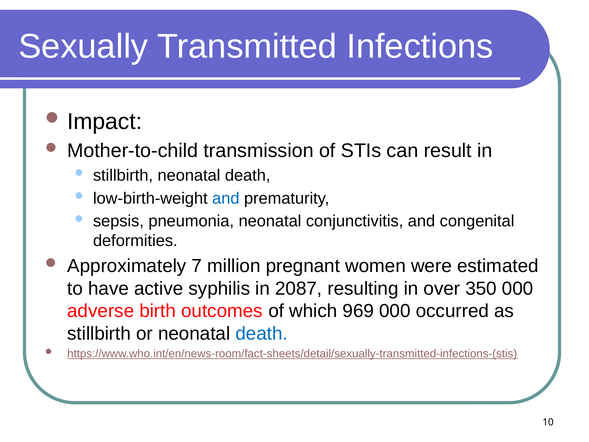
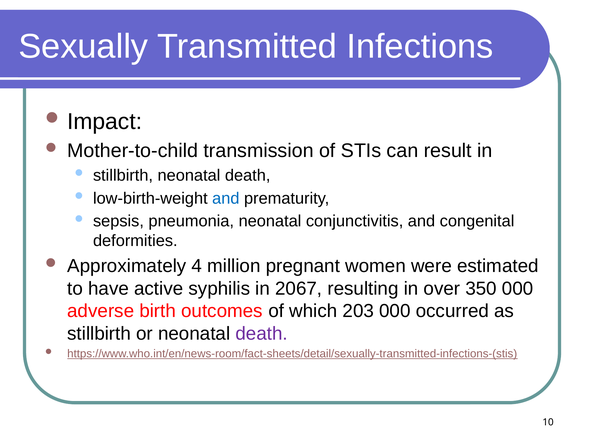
7: 7 -> 4
2087: 2087 -> 2067
969: 969 -> 203
death at (262, 333) colour: blue -> purple
